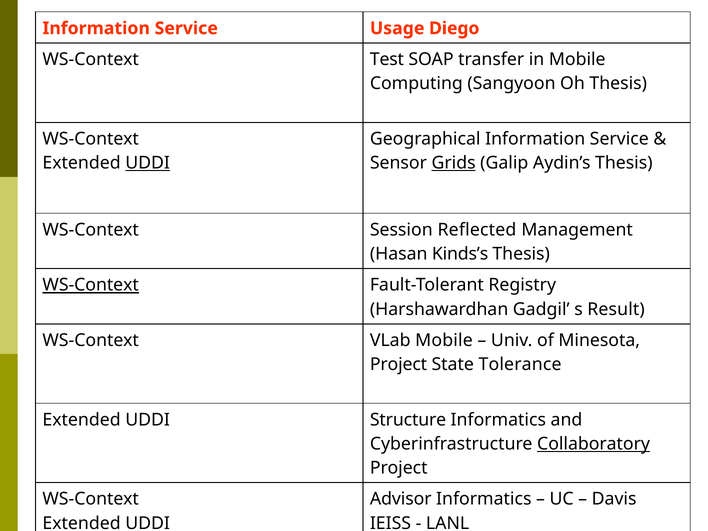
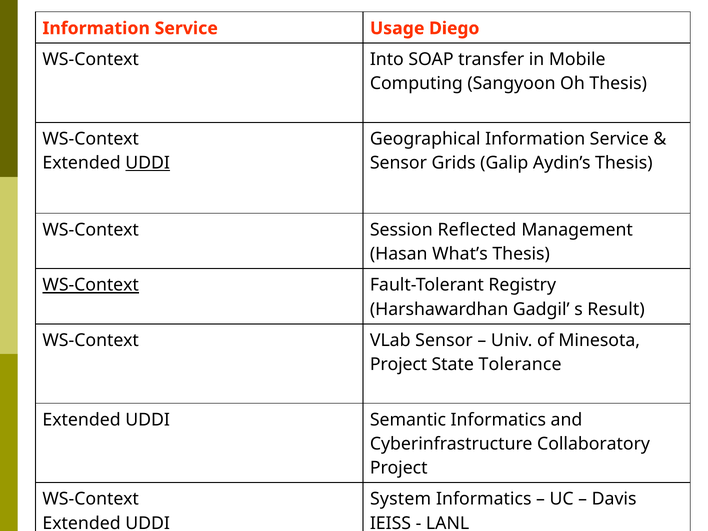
Test: Test -> Into
Grids underline: present -> none
Kinds’s: Kinds’s -> What’s
VLab Mobile: Mobile -> Sensor
Structure: Structure -> Semantic
Collaboratory underline: present -> none
Advisor: Advisor -> System
